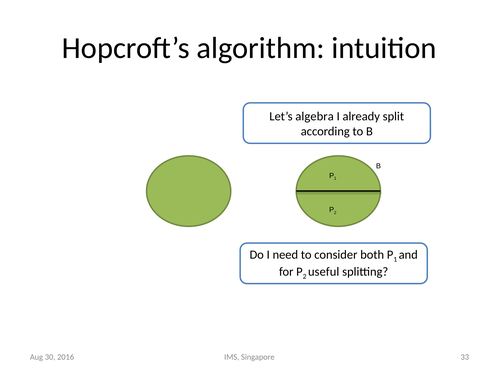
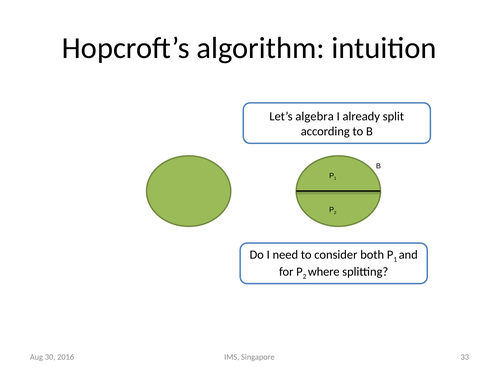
useful: useful -> where
